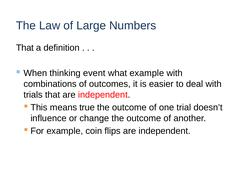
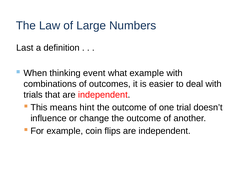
That at (25, 48): That -> Last
true: true -> hint
